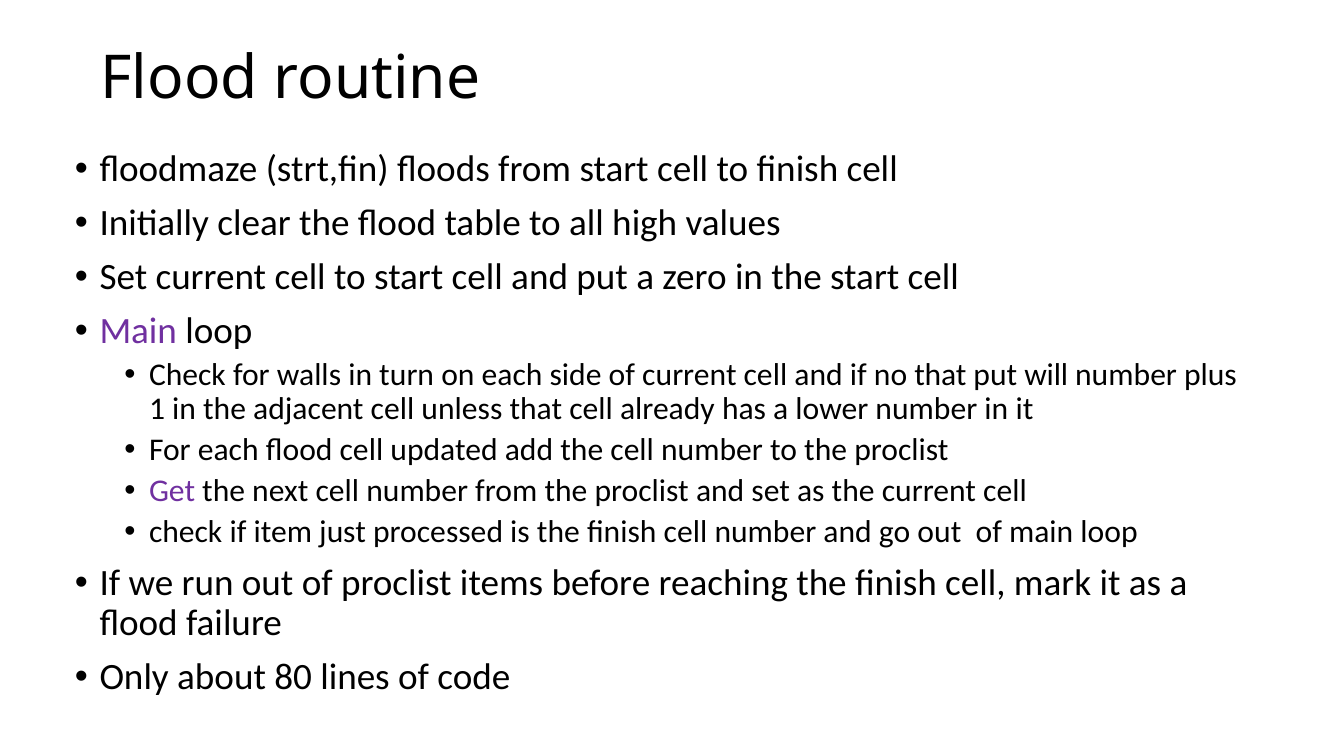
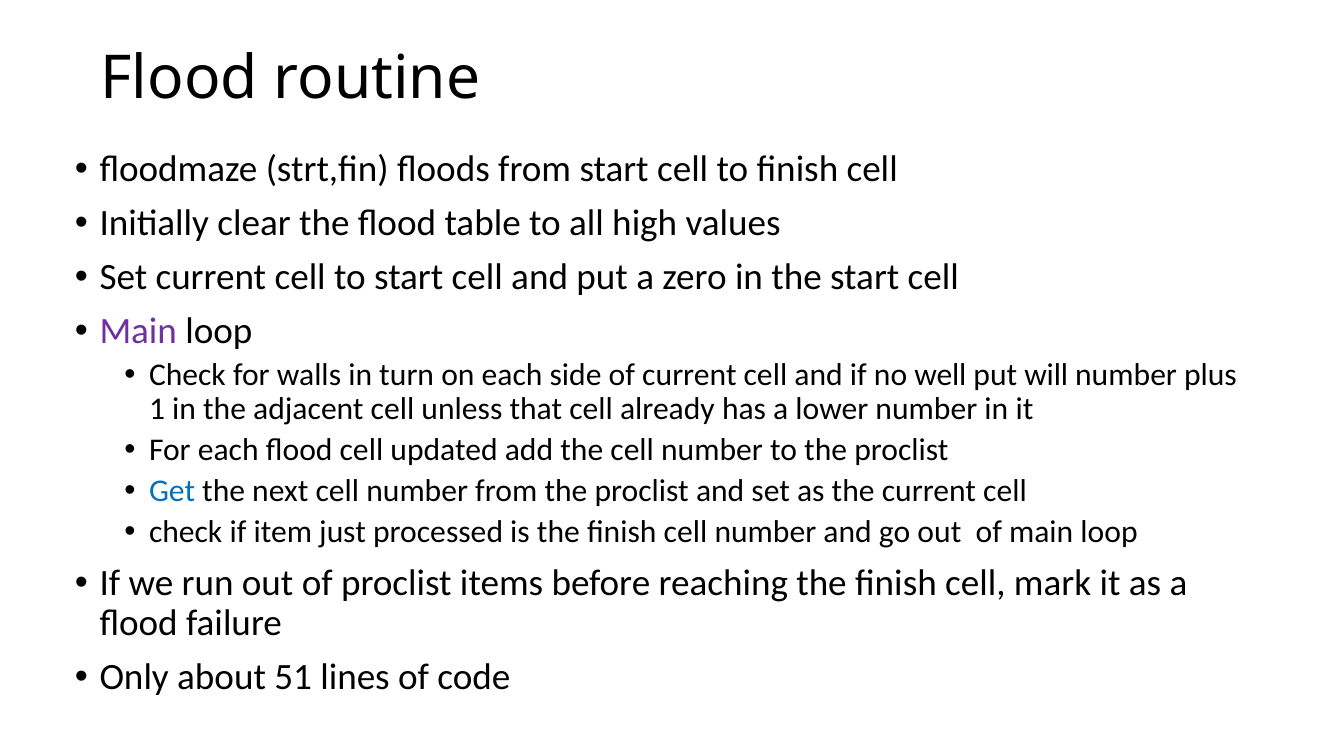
no that: that -> well
Get colour: purple -> blue
80: 80 -> 51
